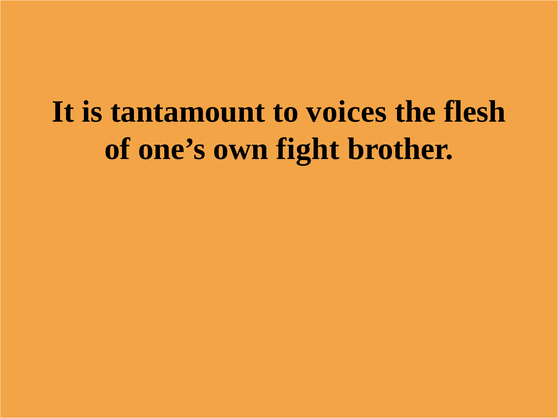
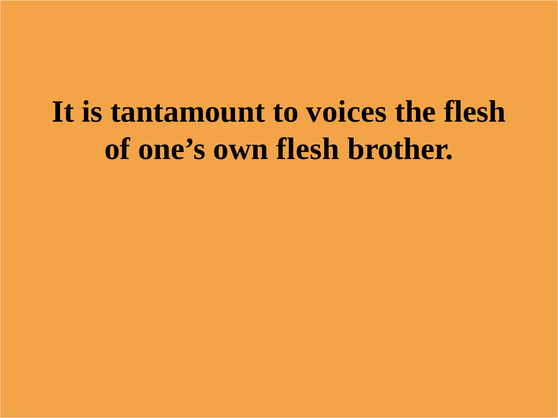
own fight: fight -> flesh
